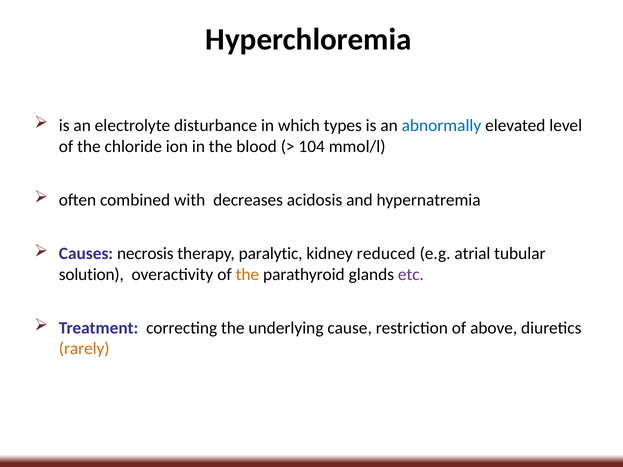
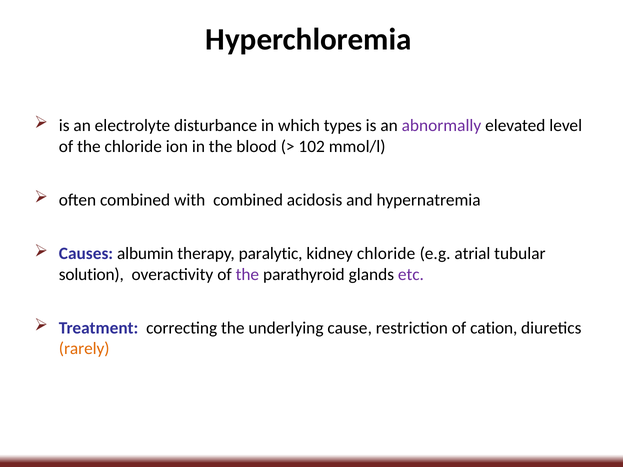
abnormally colour: blue -> purple
104: 104 -> 102
with decreases: decreases -> combined
necrosis: necrosis -> albumin
kidney reduced: reduced -> chloride
the at (247, 275) colour: orange -> purple
above: above -> cation
